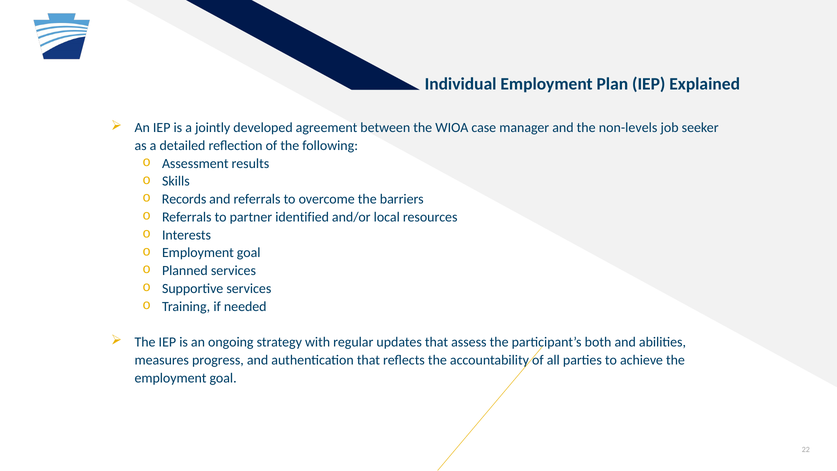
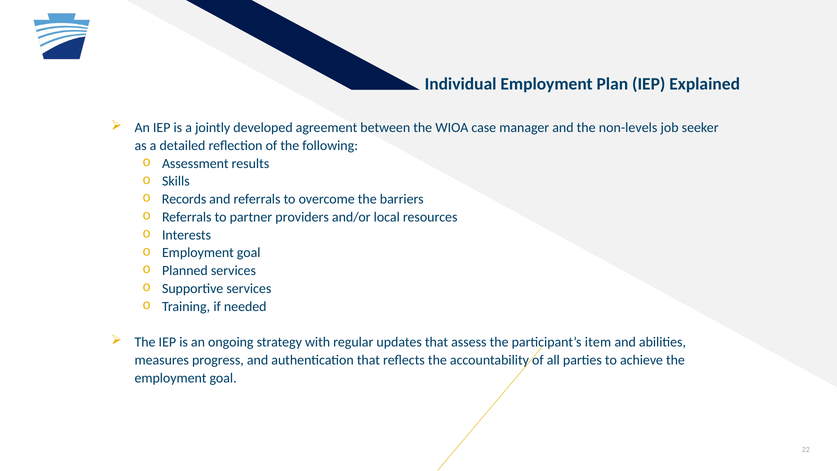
identified: identified -> providers
both: both -> item
